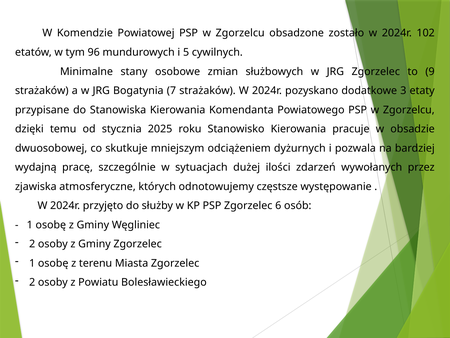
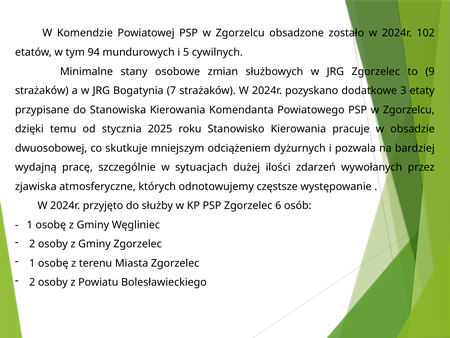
96: 96 -> 94
